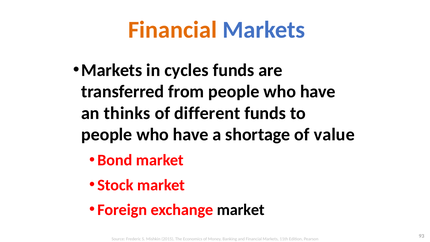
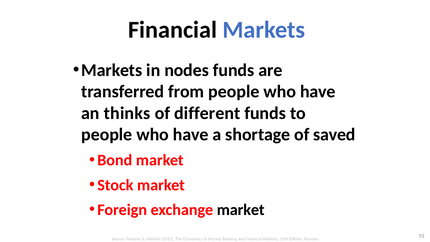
Financial at (173, 30) colour: orange -> black
cycles: cycles -> nodes
value: value -> saved
